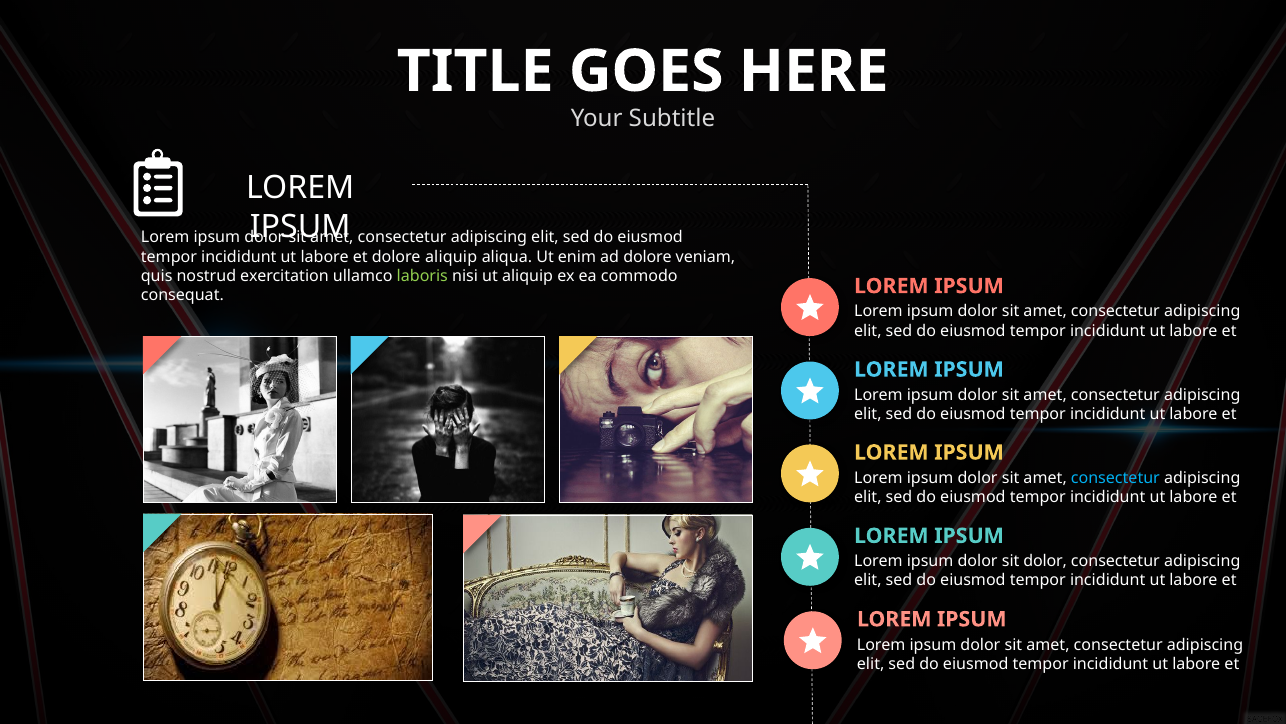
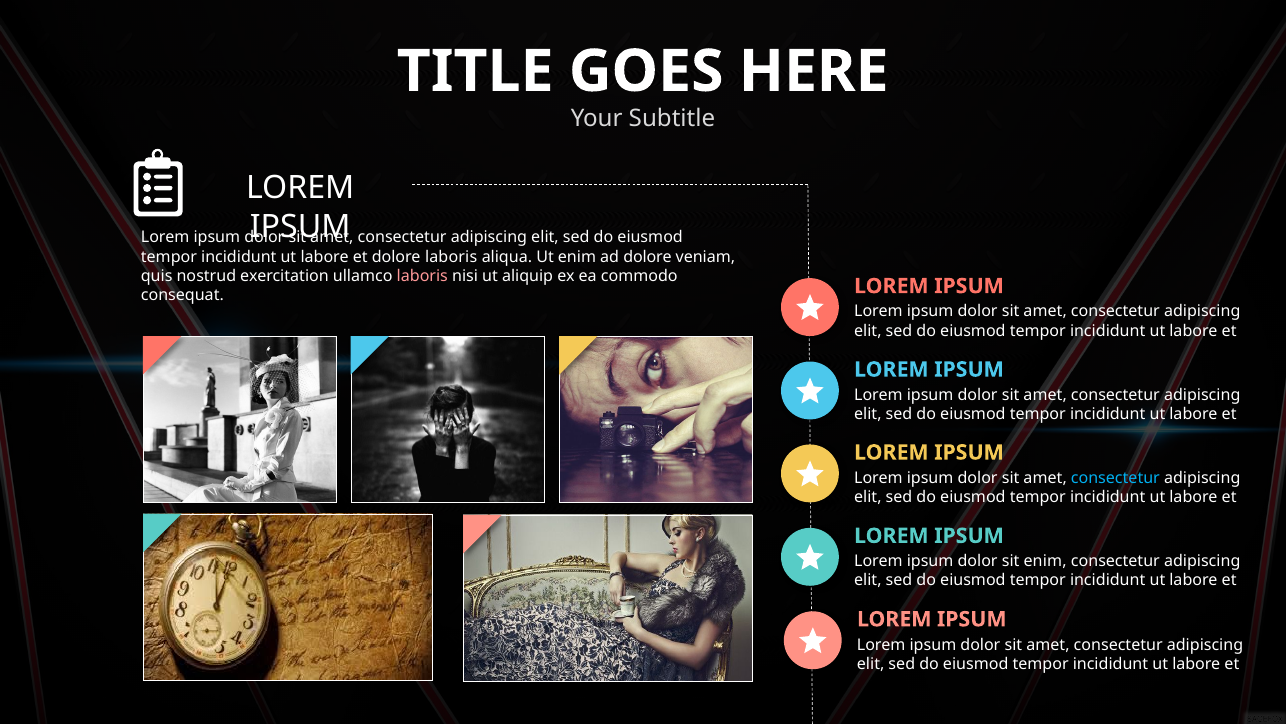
dolore aliquip: aliquip -> laboris
laboris at (422, 276) colour: light green -> pink
sit dolor: dolor -> enim
